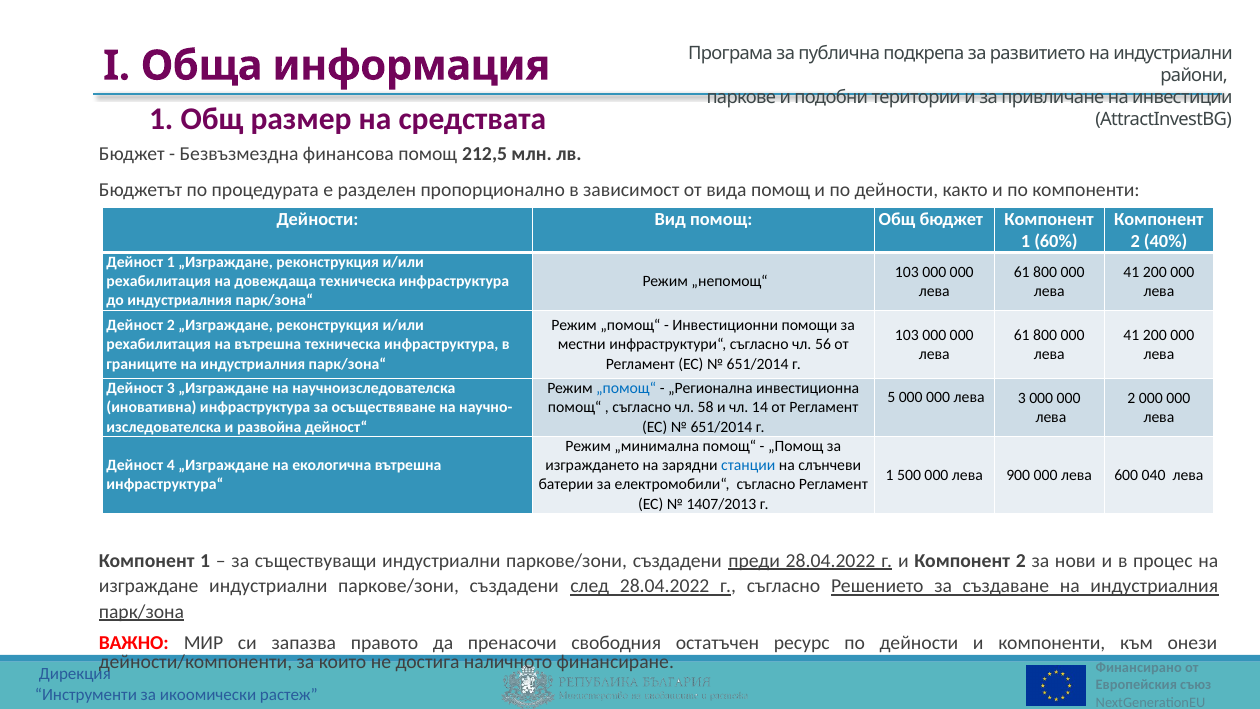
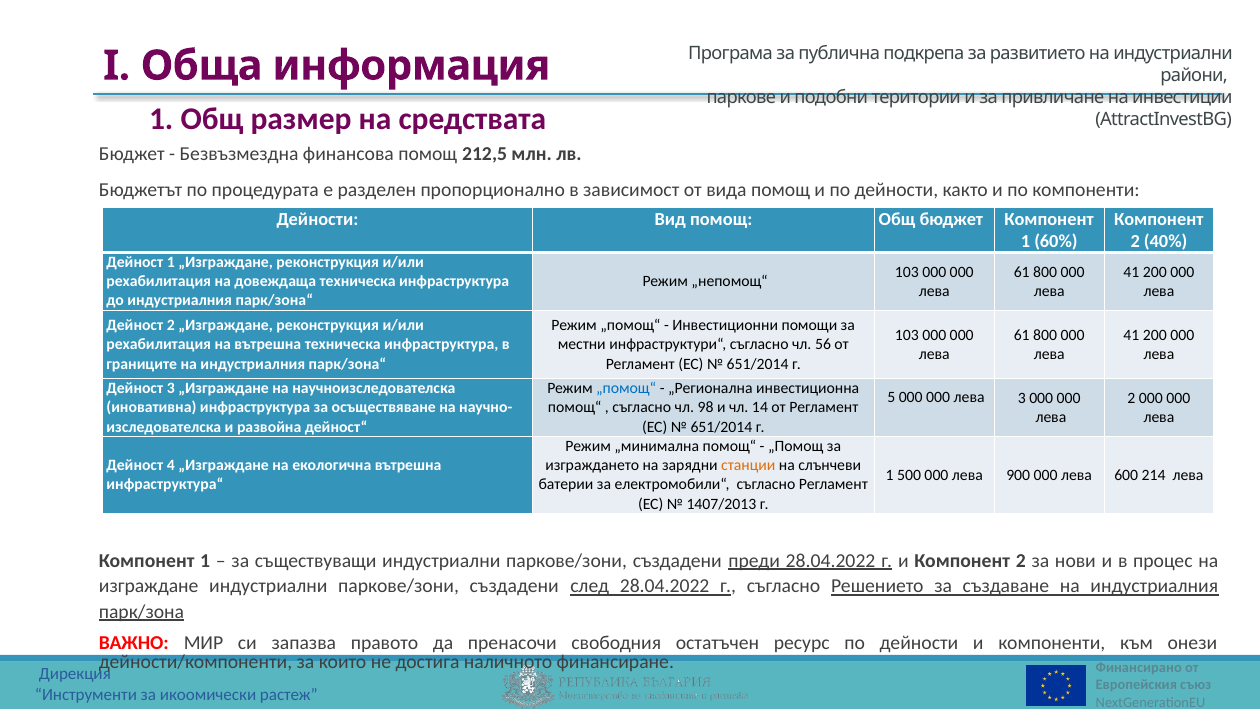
58: 58 -> 98
станции colour: blue -> orange
040: 040 -> 214
